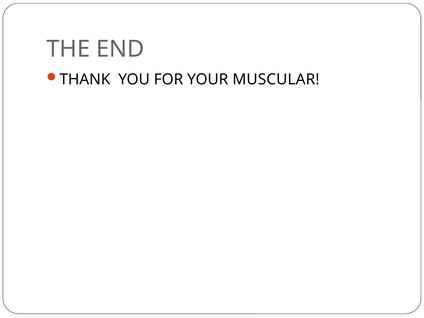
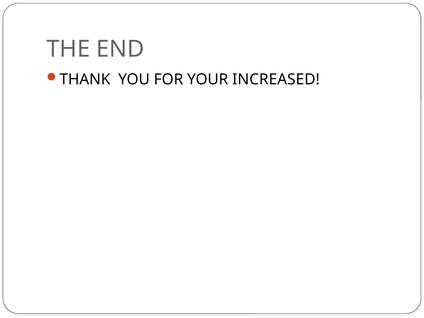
MUSCULAR: MUSCULAR -> INCREASED
